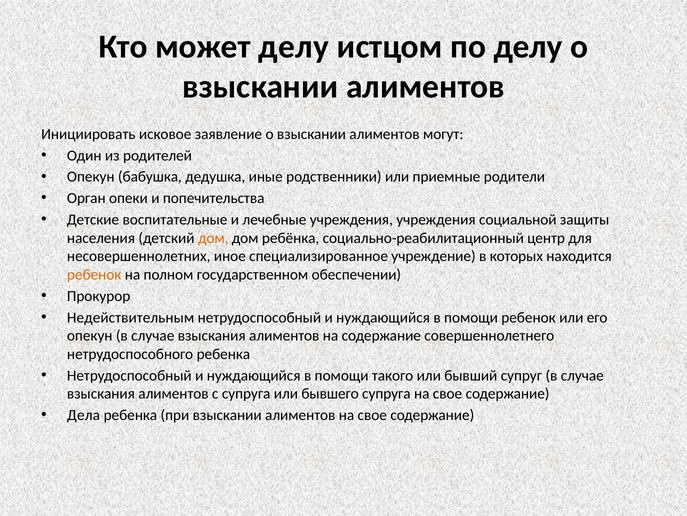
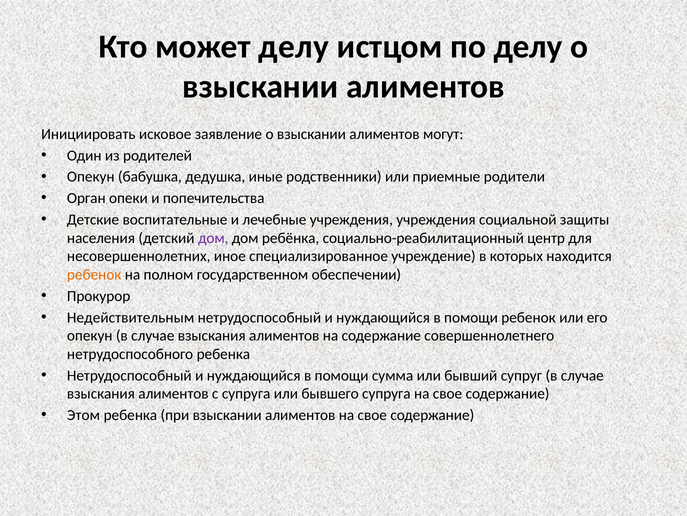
дом at (213, 238) colour: orange -> purple
такого: такого -> сумма
Дела: Дела -> Этом
